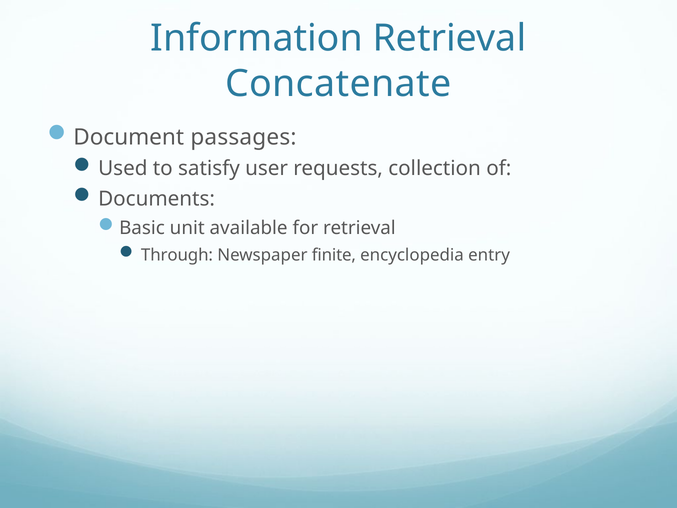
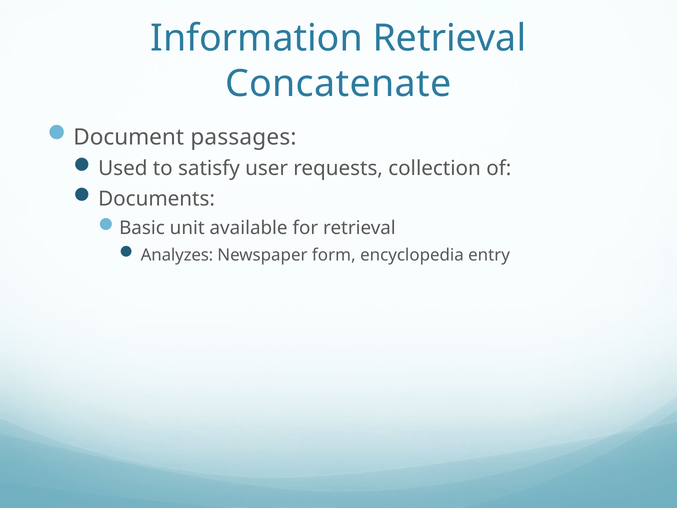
Through: Through -> Analyzes
finite: finite -> form
